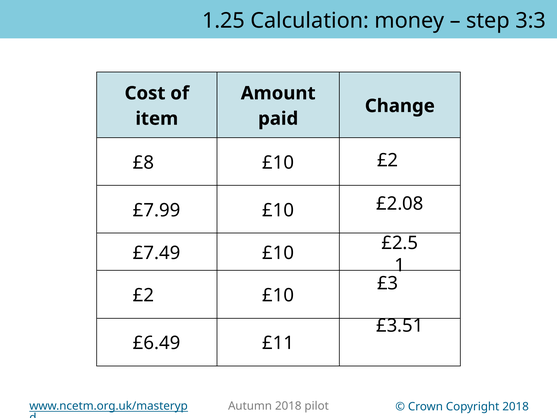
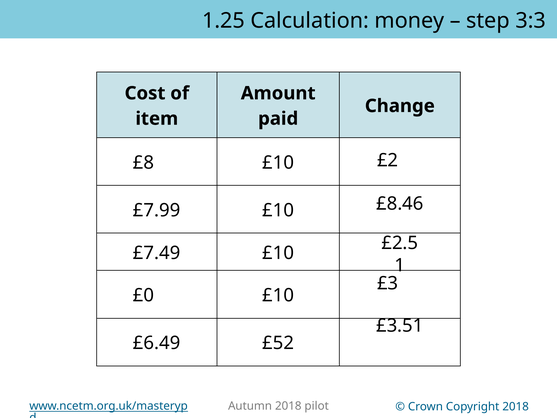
£2.08: £2.08 -> £8.46
£2 at (144, 295): £2 -> £0
£11: £11 -> £52
